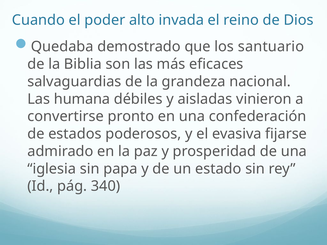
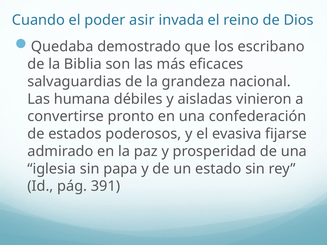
alto: alto -> asir
santuario: santuario -> escribano
340: 340 -> 391
